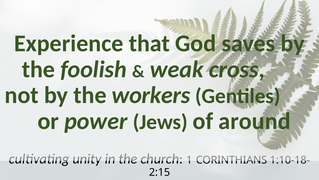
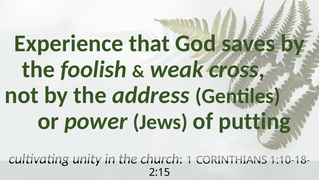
workers: workers -> address
around: around -> putting
